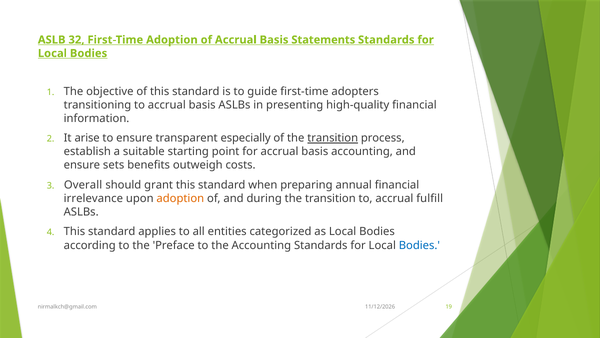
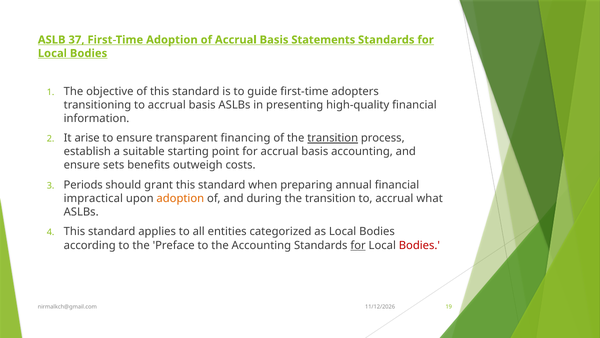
32: 32 -> 37
especially: especially -> financing
Overall: Overall -> Periods
irrelevance: irrelevance -> impractical
fulfill: fulfill -> what
for at (358, 245) underline: none -> present
Bodies at (419, 245) colour: blue -> red
